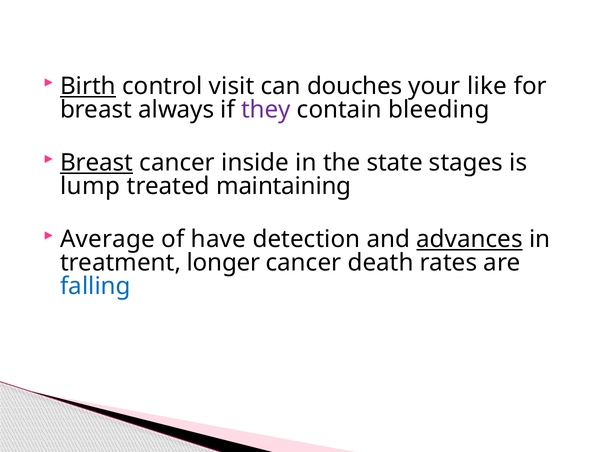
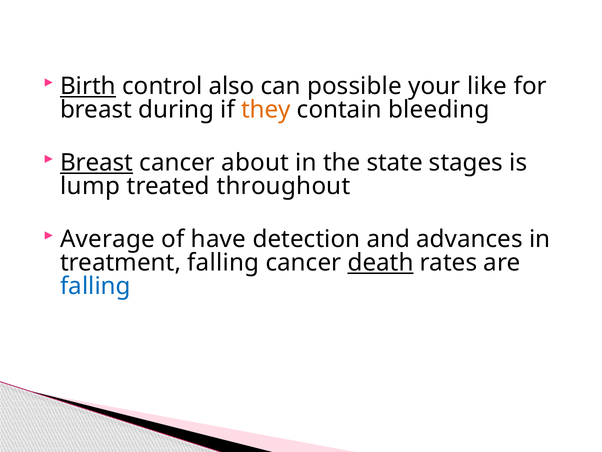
visit: visit -> also
douches: douches -> possible
always: always -> during
they colour: purple -> orange
inside: inside -> about
maintaining: maintaining -> throughout
advances underline: present -> none
treatment longer: longer -> falling
death underline: none -> present
